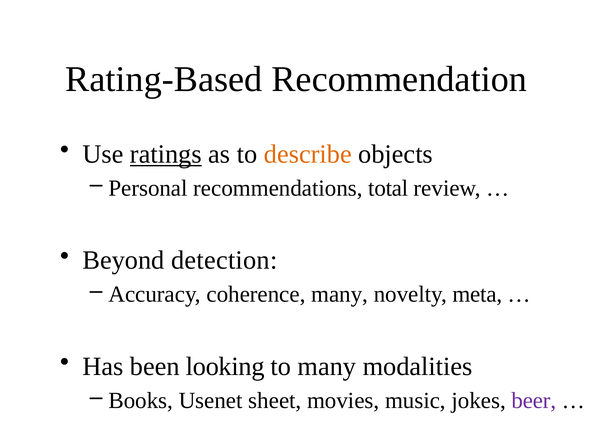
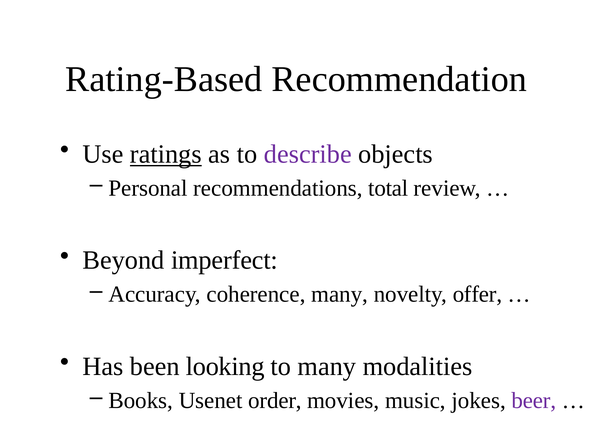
describe colour: orange -> purple
detection: detection -> imperfect
meta: meta -> offer
sheet: sheet -> order
